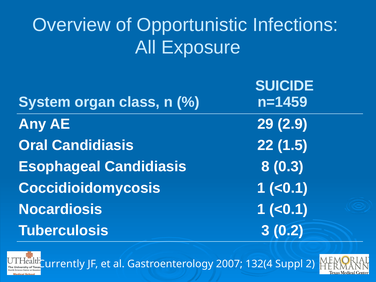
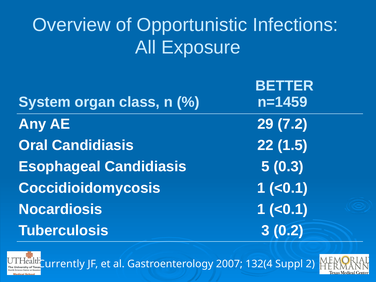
SUICIDE: SUICIDE -> BETTER
2.9: 2.9 -> 7.2
8: 8 -> 5
